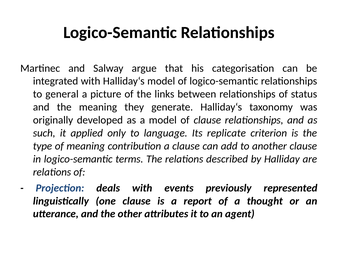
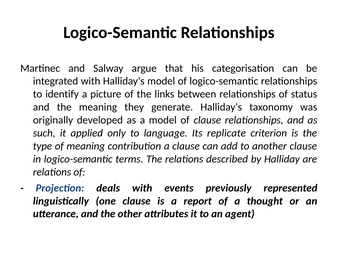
general: general -> identify
